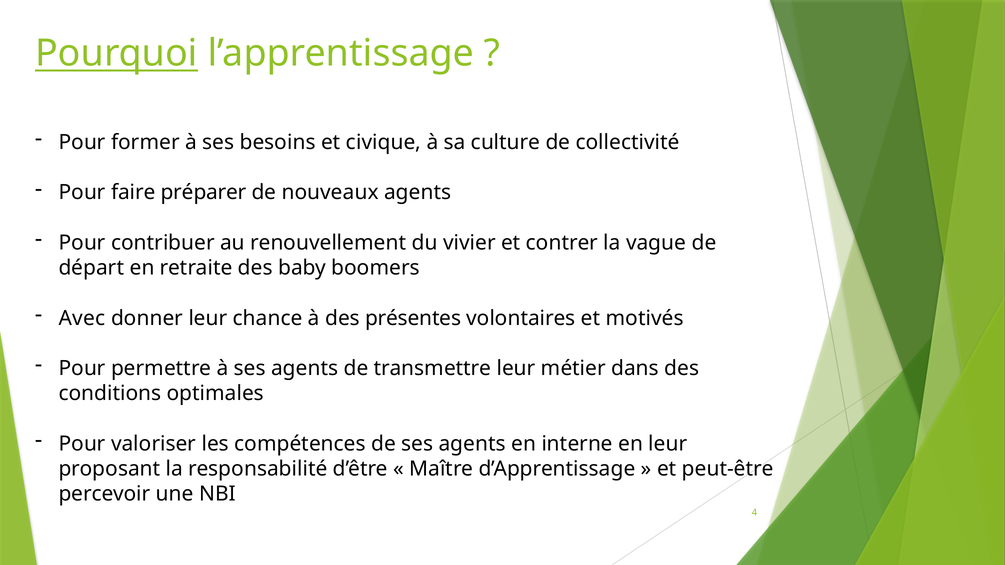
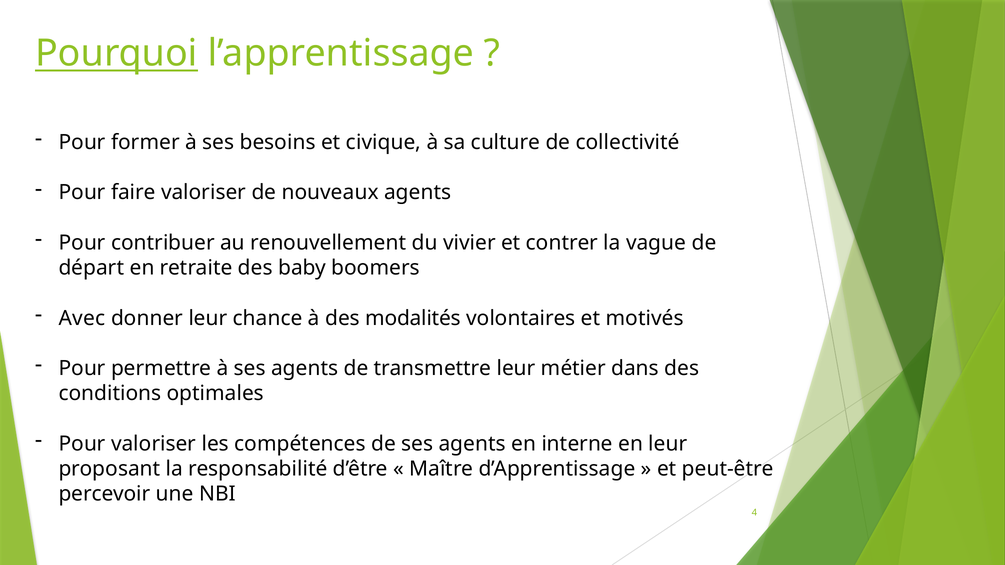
faire préparer: préparer -> valoriser
présentes: présentes -> modalités
